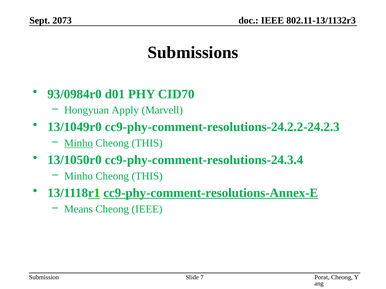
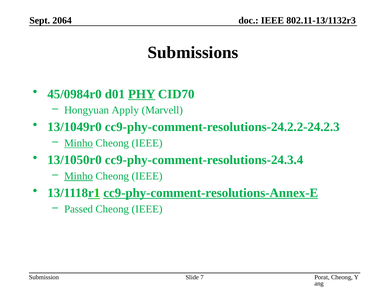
2073: 2073 -> 2064
93/0984r0: 93/0984r0 -> 45/0984r0
PHY underline: none -> present
THIS at (147, 143): THIS -> IEEE
Minho at (79, 176) underline: none -> present
THIS at (147, 176): THIS -> IEEE
Means: Means -> Passed
